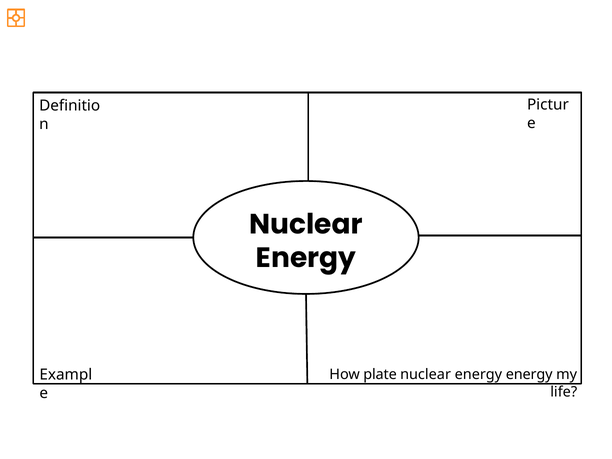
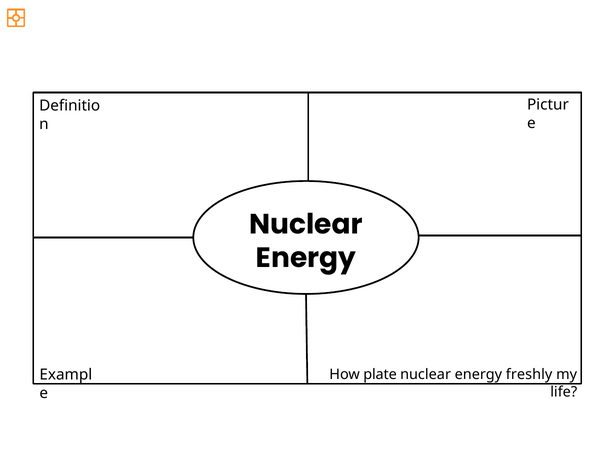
energy energy: energy -> freshly
